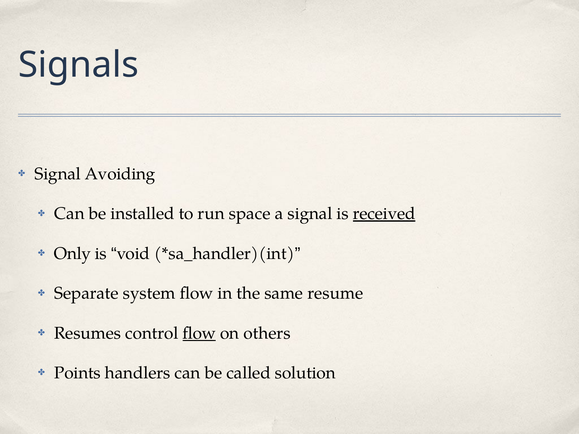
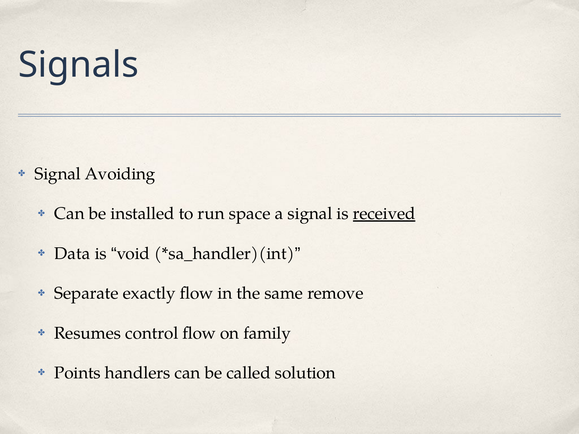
Only: Only -> Data
system: system -> exactly
resume: resume -> remove
ﬂow at (199, 333) underline: present -> none
others: others -> family
